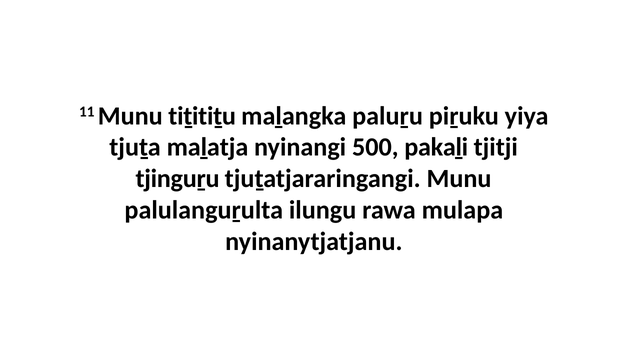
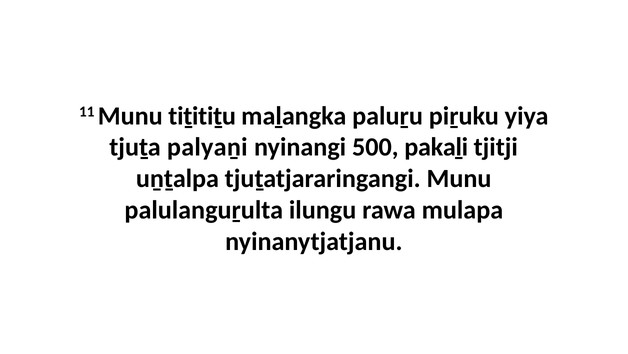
maḻatja: maḻatja -> palyaṉi
tjinguṟu: tjinguṟu -> uṉṯalpa
